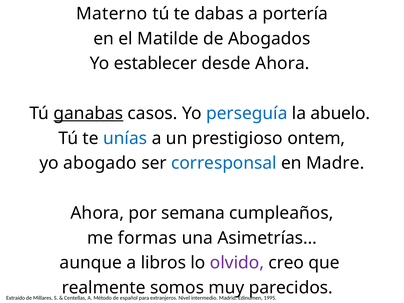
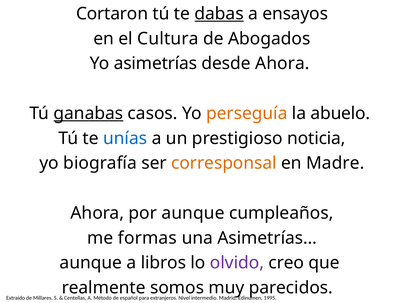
Materno: Materno -> Cortaron
dabas underline: none -> present
portería: portería -> ensayos
Matilde: Matilde -> Cultura
establecer: establecer -> asimetrías
perseguía colour: blue -> orange
ontem: ontem -> noticia
abogado: abogado -> biografía
corresponsal colour: blue -> orange
por semana: semana -> aunque
